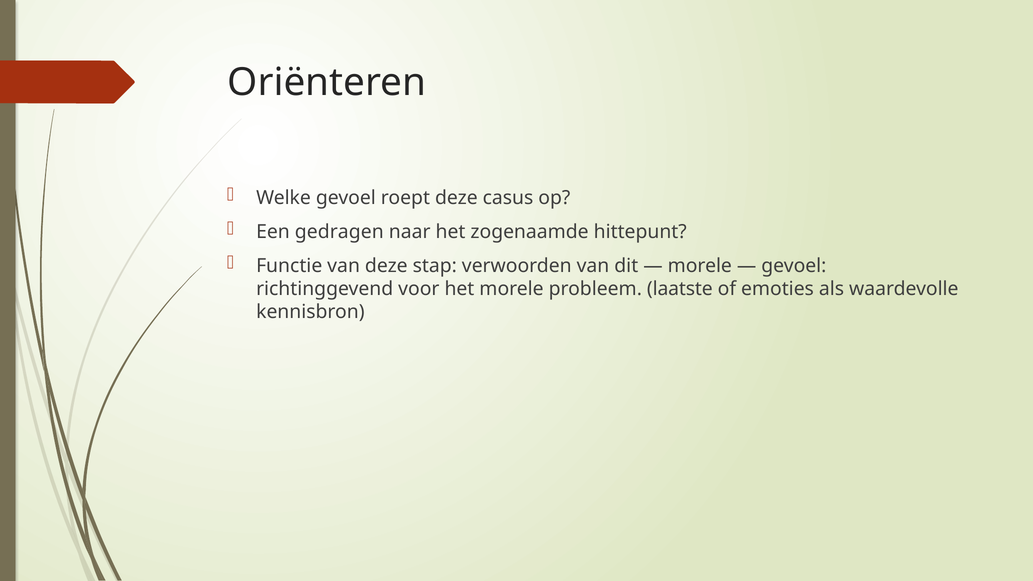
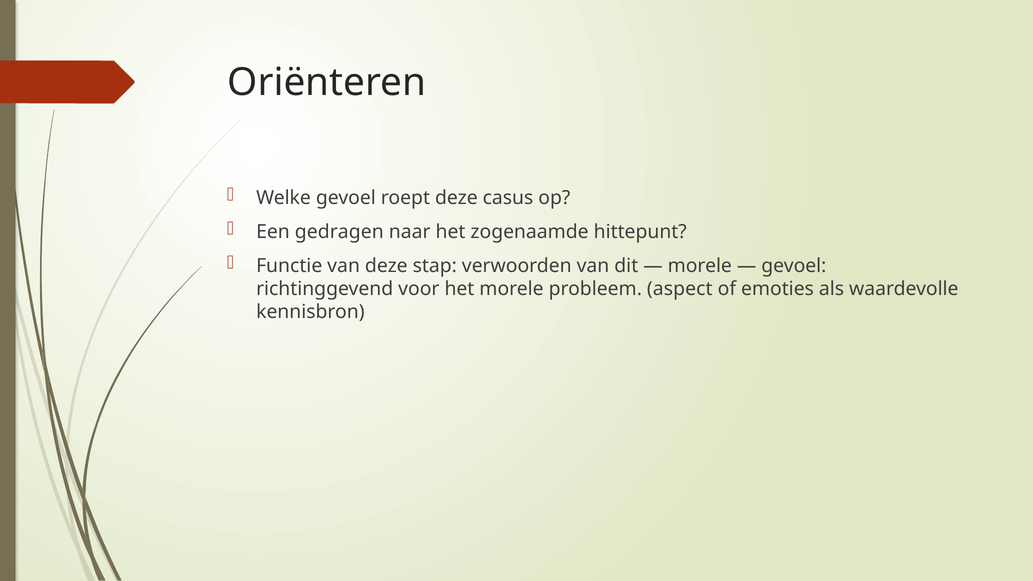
laatste: laatste -> aspect
